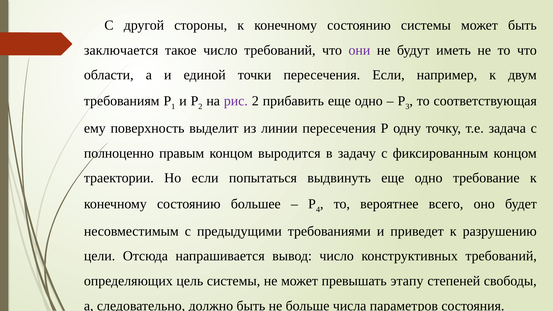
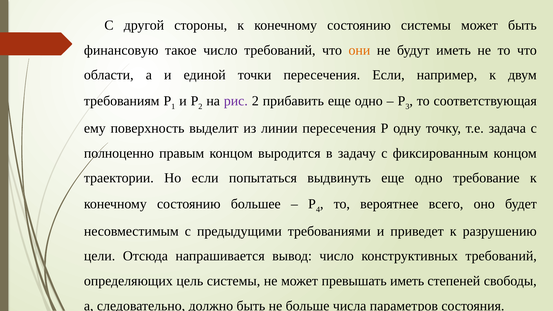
заключается: заключается -> финансовую
они colour: purple -> orange
превышать этапу: этапу -> иметь
